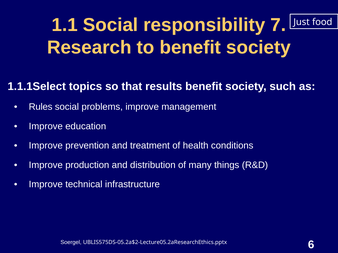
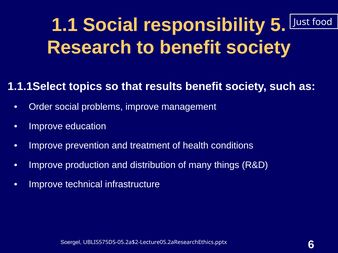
7: 7 -> 5
Rules: Rules -> Order
